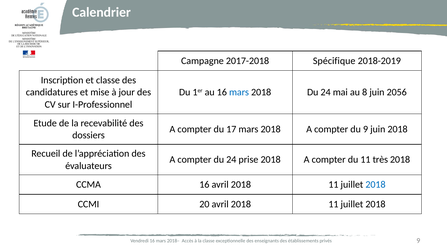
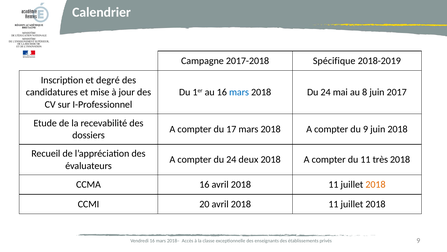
et classe: classe -> degré
2056: 2056 -> 2017
prise: prise -> deux
2018 at (376, 184) colour: blue -> orange
